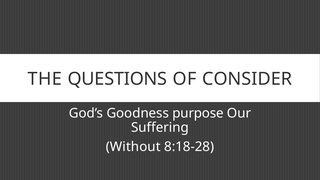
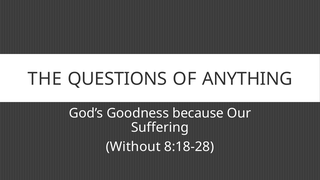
CONSIDER: CONSIDER -> ANYTHING
purpose: purpose -> because
